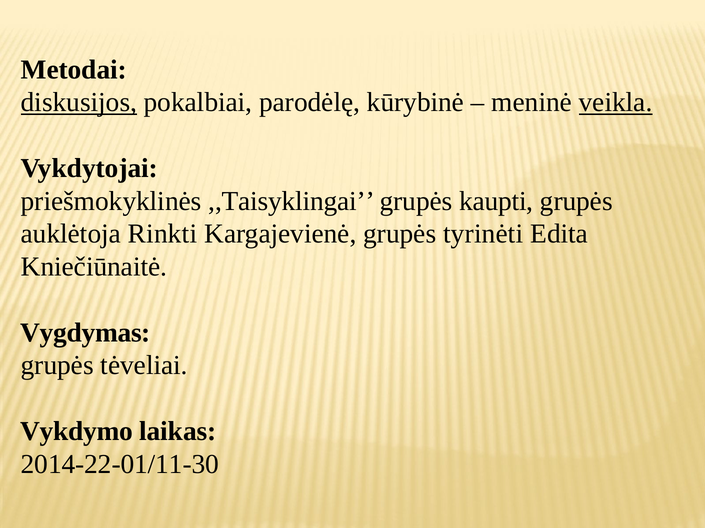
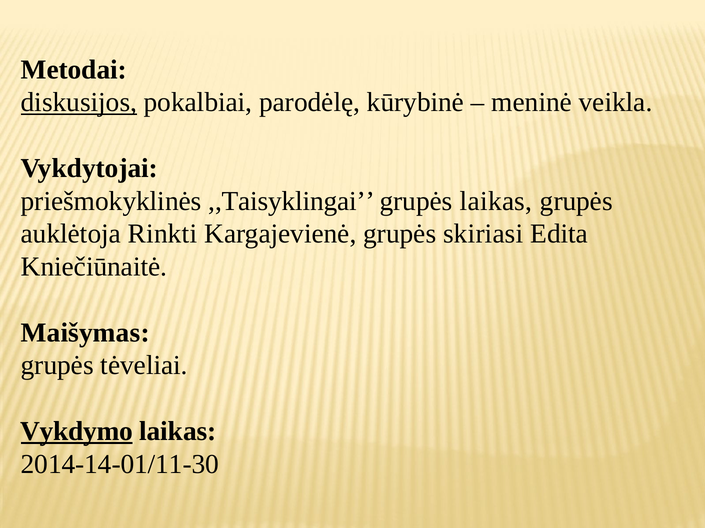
veikla underline: present -> none
grupės kaupti: kaupti -> laikas
tyrinėti: tyrinėti -> skiriasi
Vygdymas: Vygdymas -> Maišymas
Vykdymo underline: none -> present
2014-22-01/11-30: 2014-22-01/11-30 -> 2014-14-01/11-30
